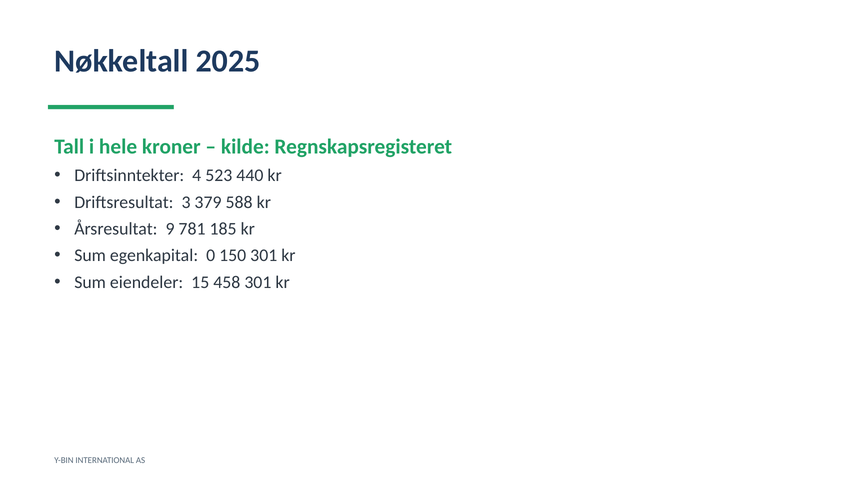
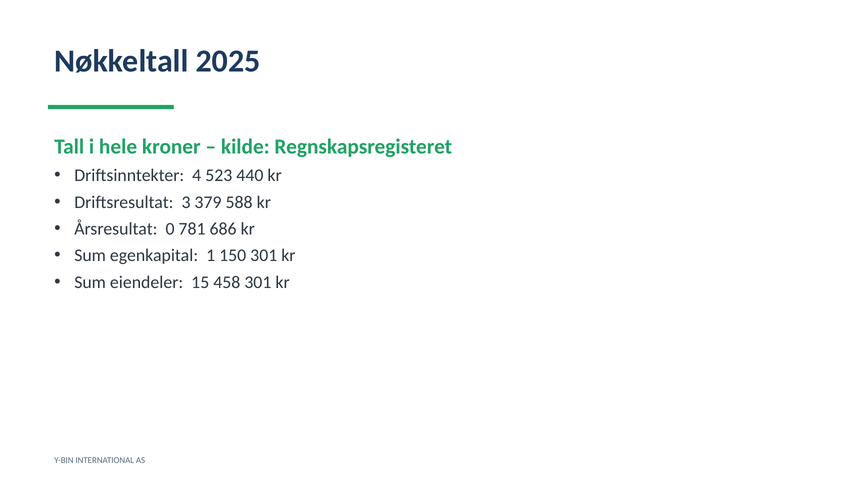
9: 9 -> 0
185: 185 -> 686
0: 0 -> 1
